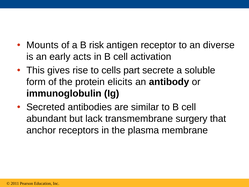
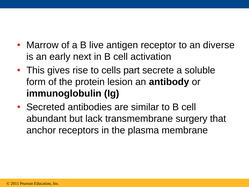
Mounts: Mounts -> Marrow
risk: risk -> live
acts: acts -> next
elicits: elicits -> lesion
